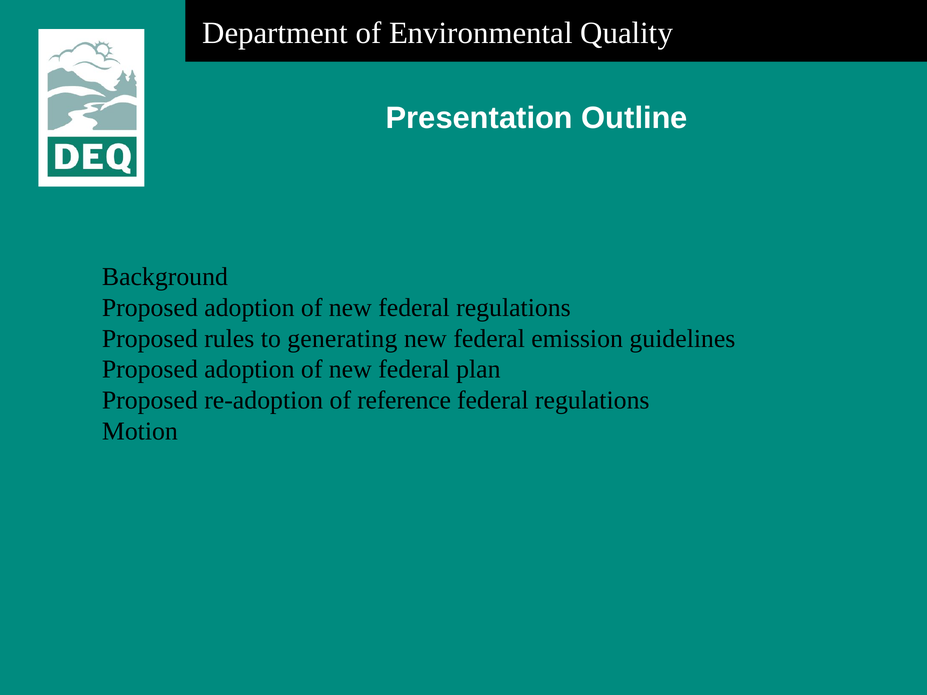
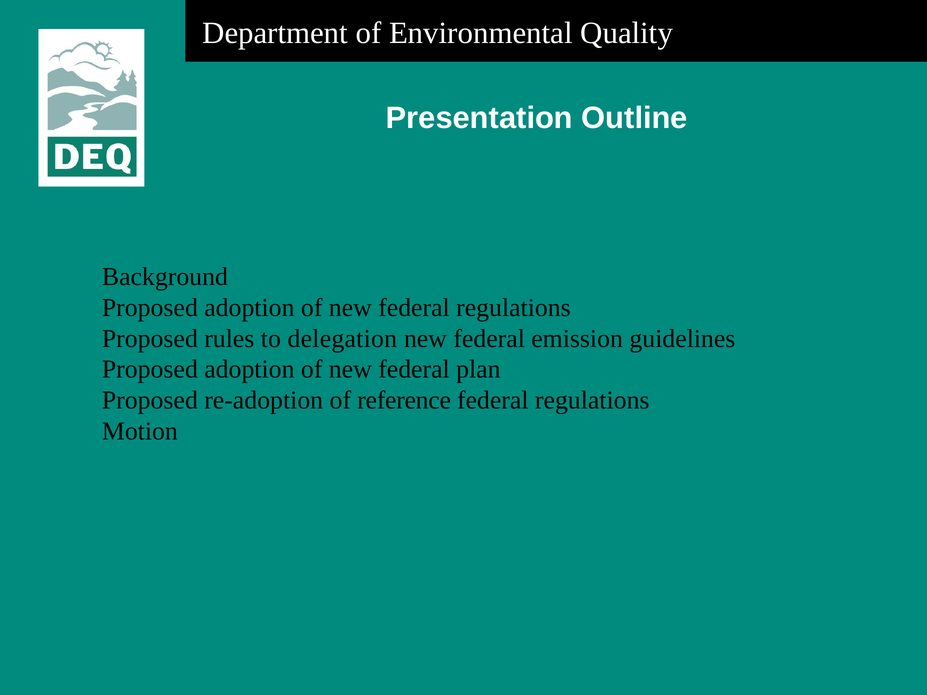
generating: generating -> delegation
